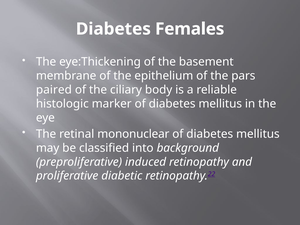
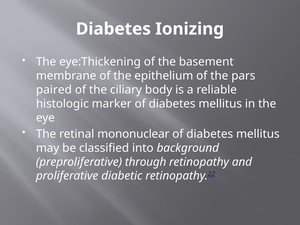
Females: Females -> Ionizing
induced: induced -> through
